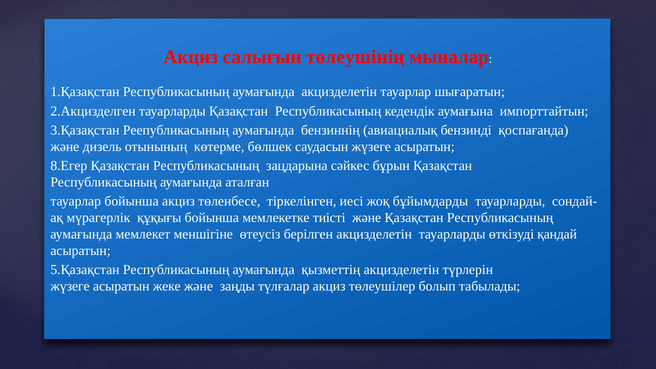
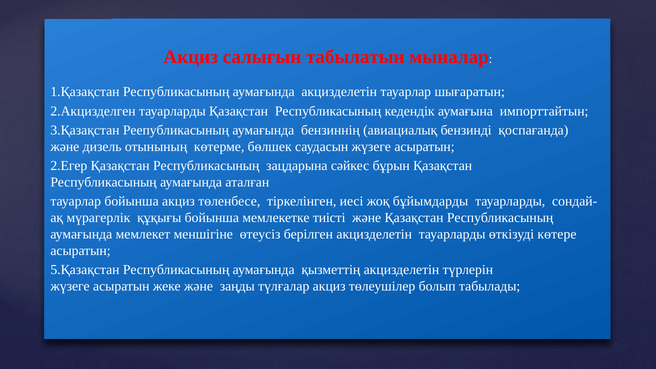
төлеушінің: төлеушінің -> табылатын
8.Егер: 8.Егер -> 2.Егер
қандай: қандай -> көтере
